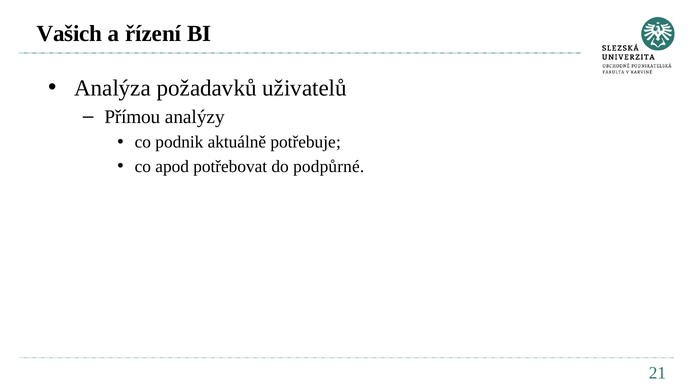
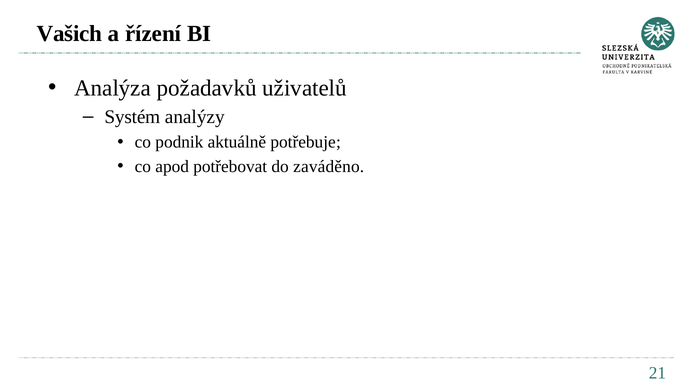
Přímou: Přímou -> Systém
podpůrné: podpůrné -> zaváděno
